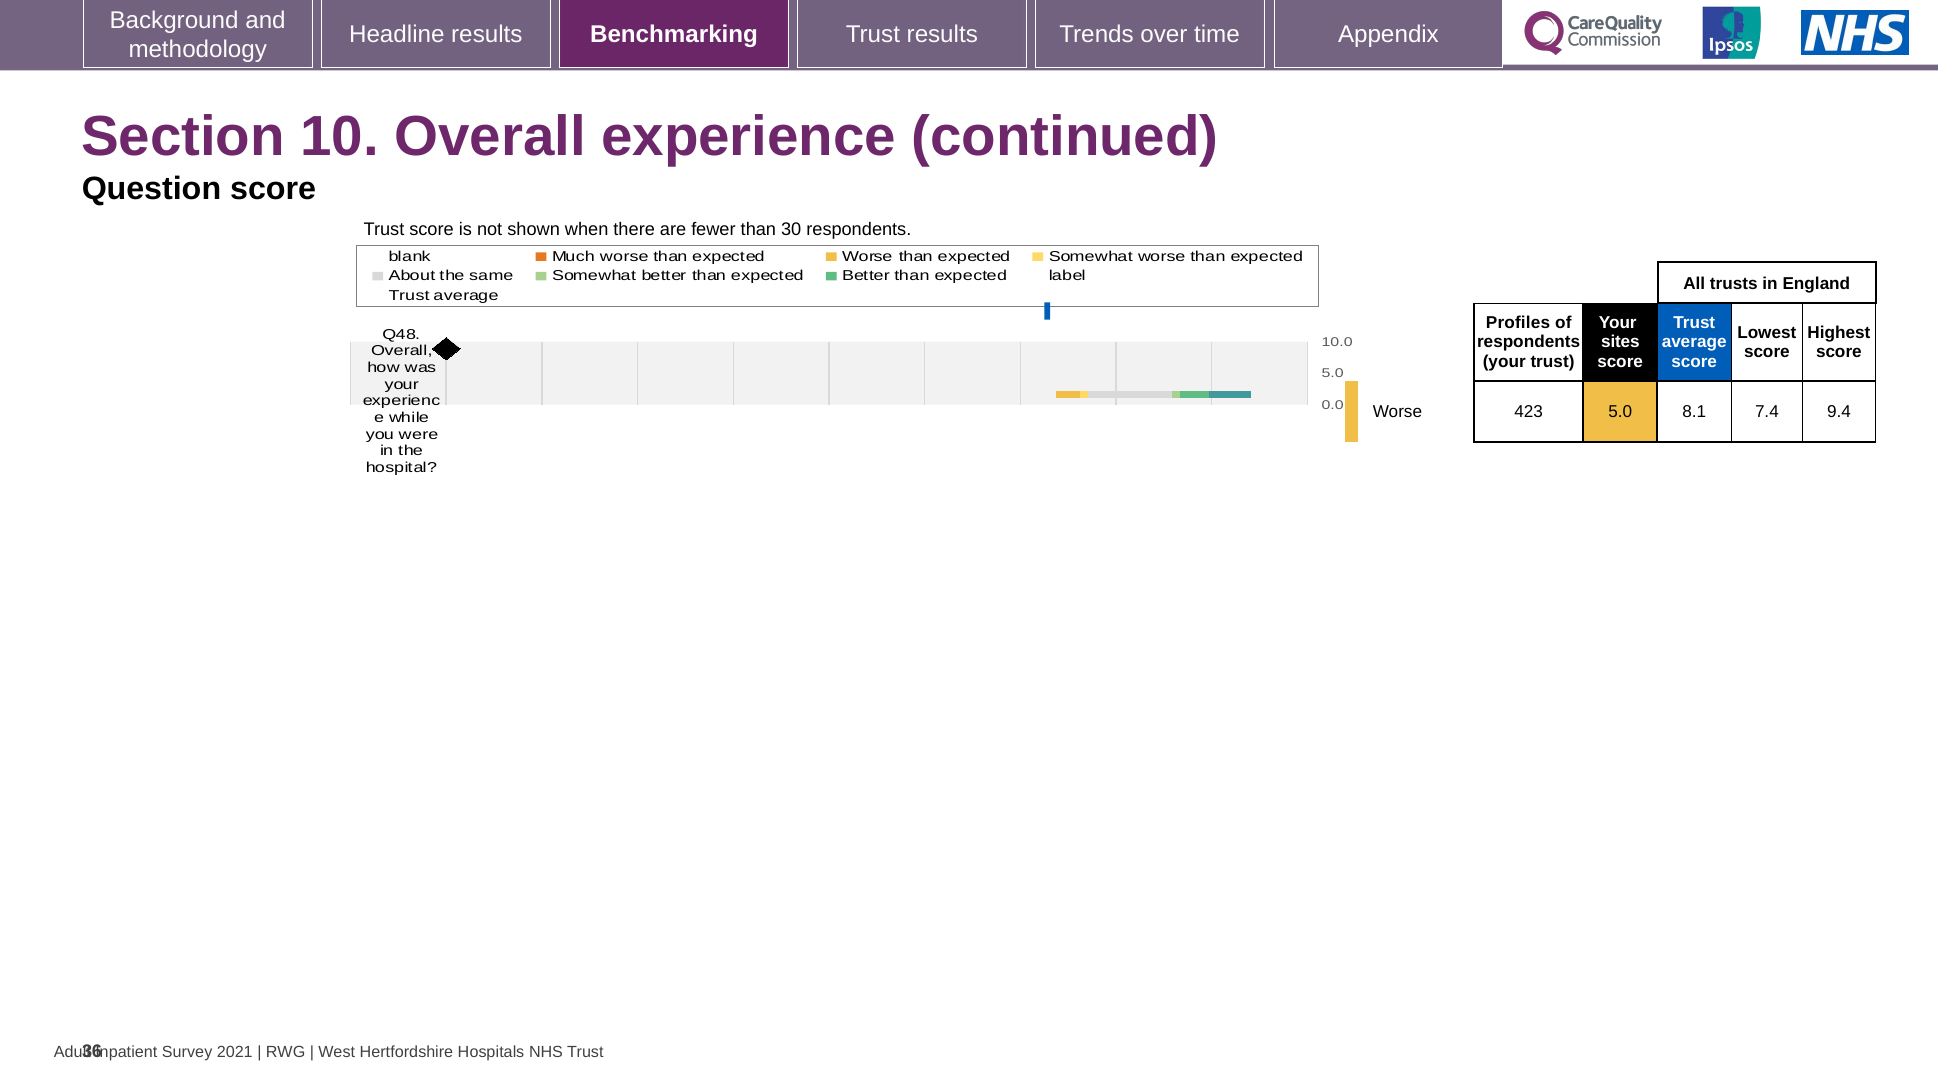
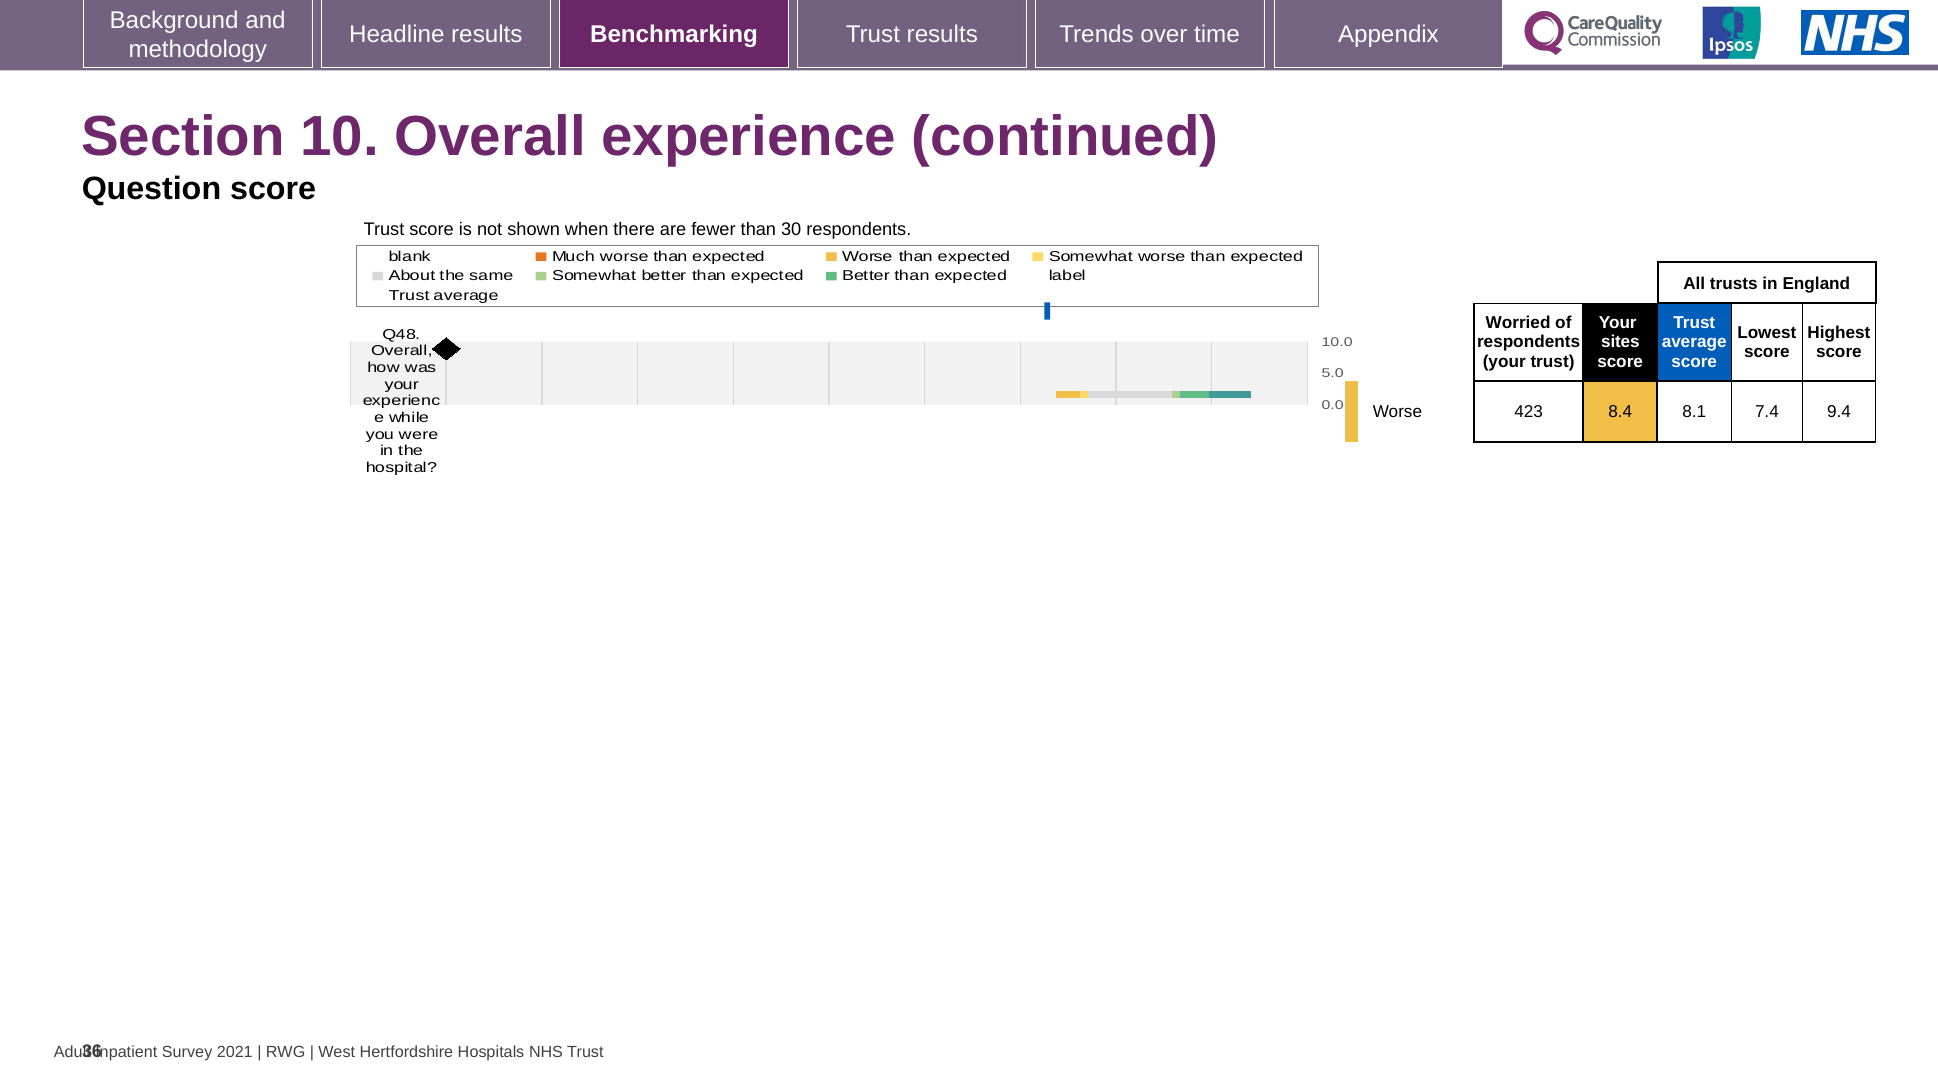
Profiles: Profiles -> Worried
423 5.0: 5.0 -> 8.4
